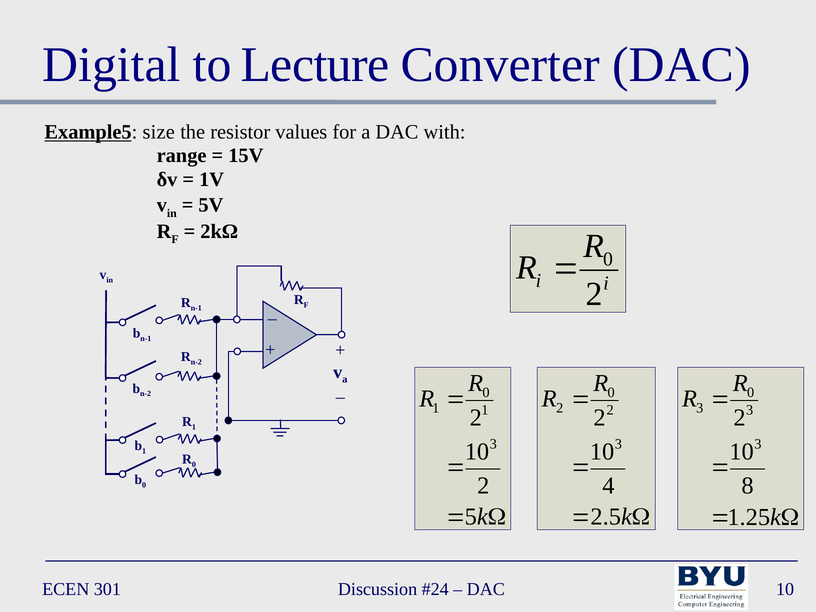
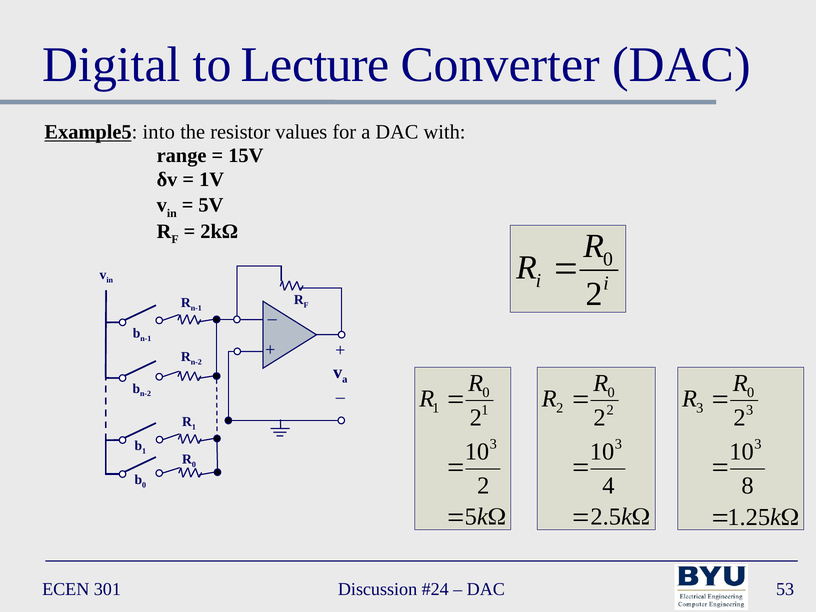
size: size -> into
DAC 10: 10 -> 53
